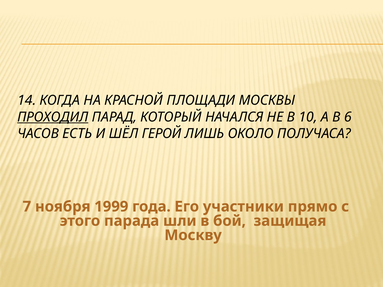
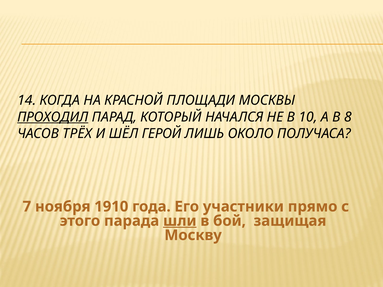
6: 6 -> 8
ЕСТЬ: ЕСТЬ -> ТРЁХ
1999: 1999 -> 1910
шли underline: none -> present
